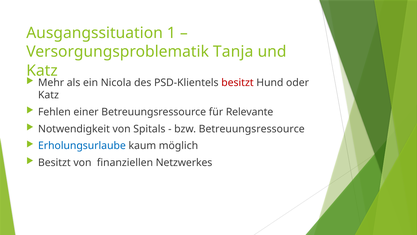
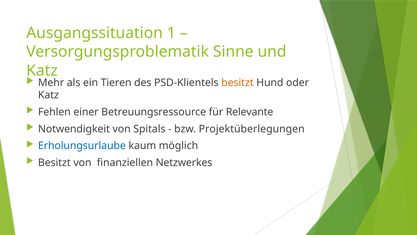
Tanja: Tanja -> Sinne
Nicola: Nicola -> Tieren
besitzt at (237, 82) colour: red -> orange
bzw Betreuungsressource: Betreuungsressource -> Projektüberlegungen
